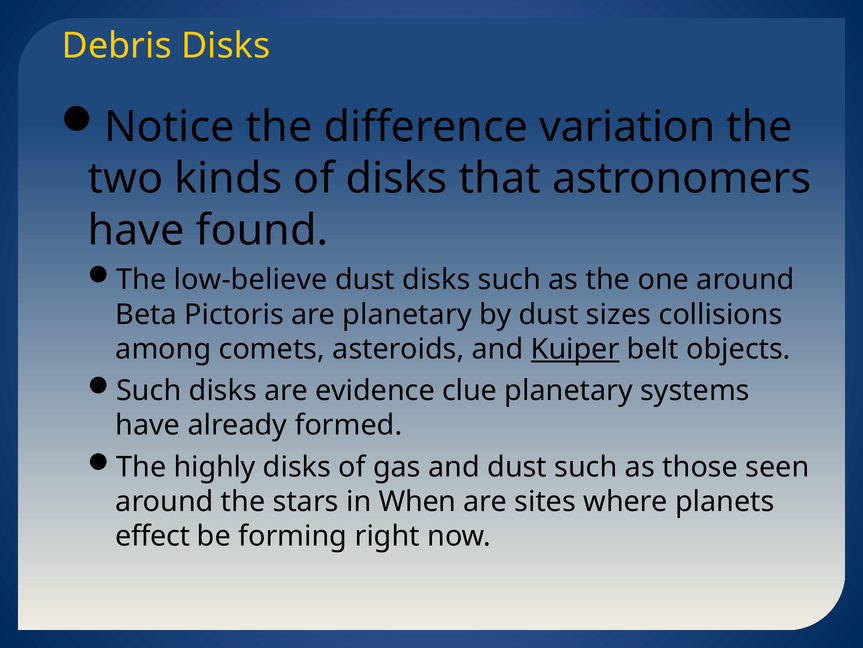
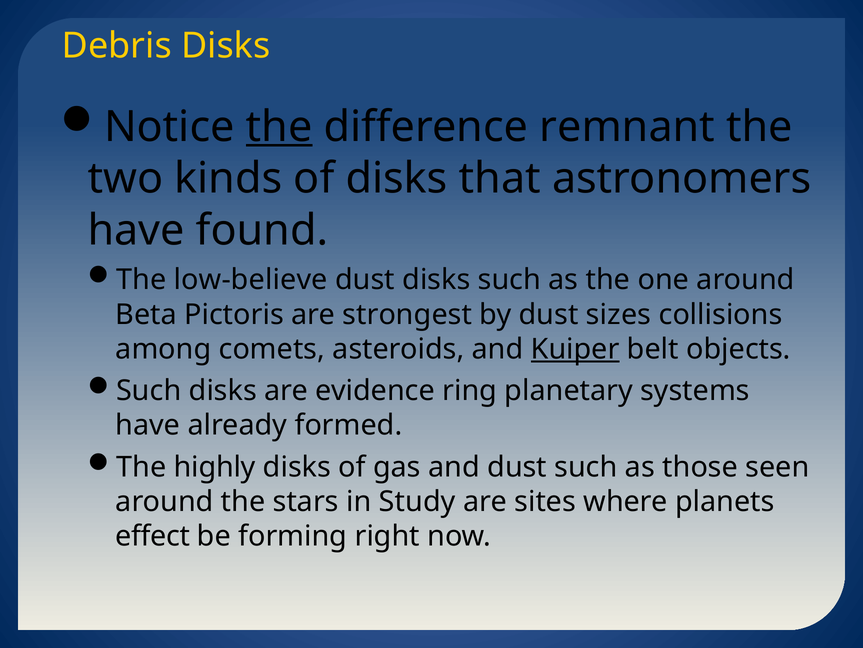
the at (279, 127) underline: none -> present
variation: variation -> remnant
are planetary: planetary -> strongest
clue: clue -> ring
When: When -> Study
